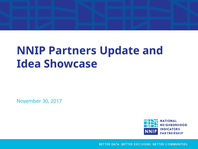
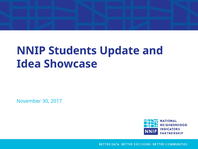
Partners: Partners -> Students
